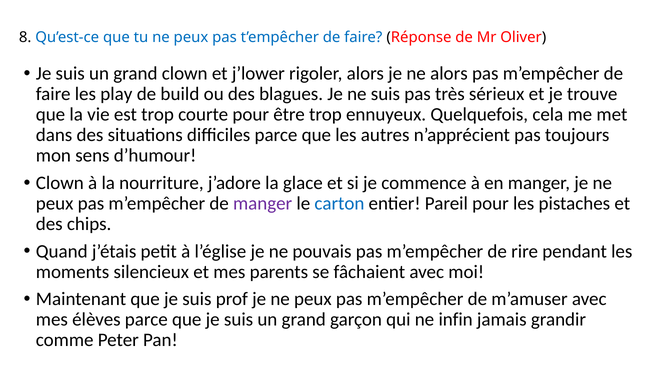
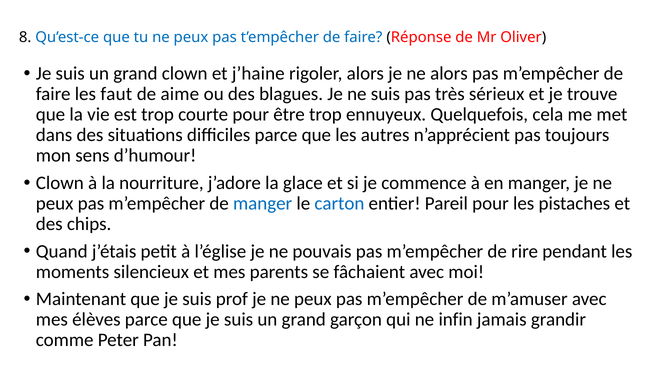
j’lower: j’lower -> j’haine
play: play -> faut
build: build -> aime
manger at (263, 203) colour: purple -> blue
